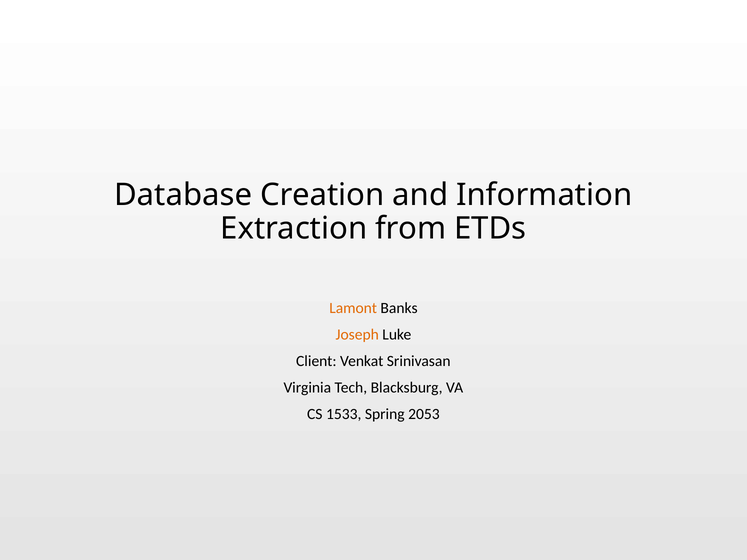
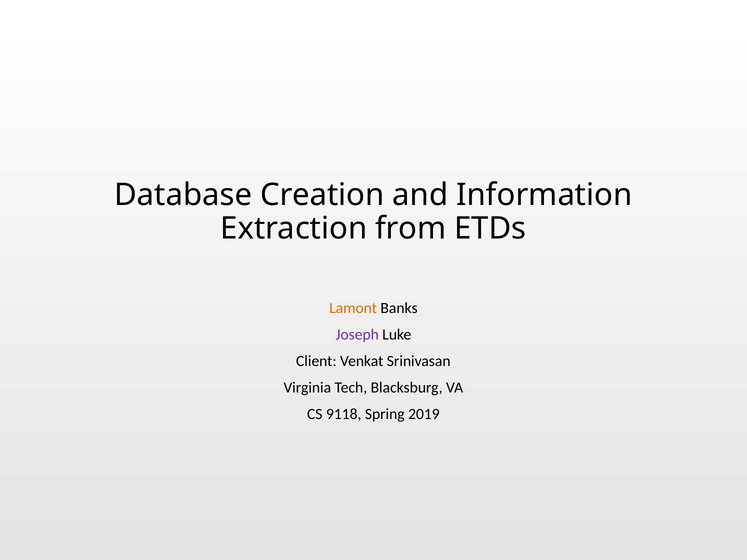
Joseph colour: orange -> purple
1533: 1533 -> 9118
2053: 2053 -> 2019
